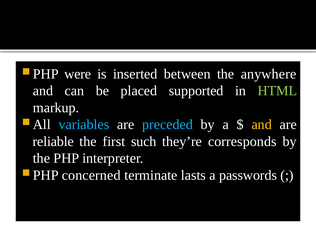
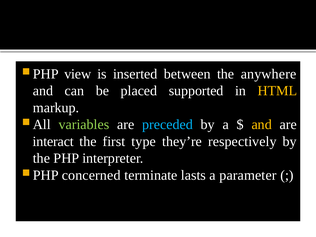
were: were -> view
HTML colour: light green -> yellow
variables colour: light blue -> light green
reliable: reliable -> interact
such: such -> type
corresponds: corresponds -> respectively
passwords: passwords -> parameter
